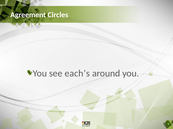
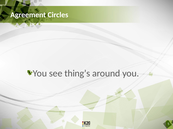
each’s: each’s -> thing’s
